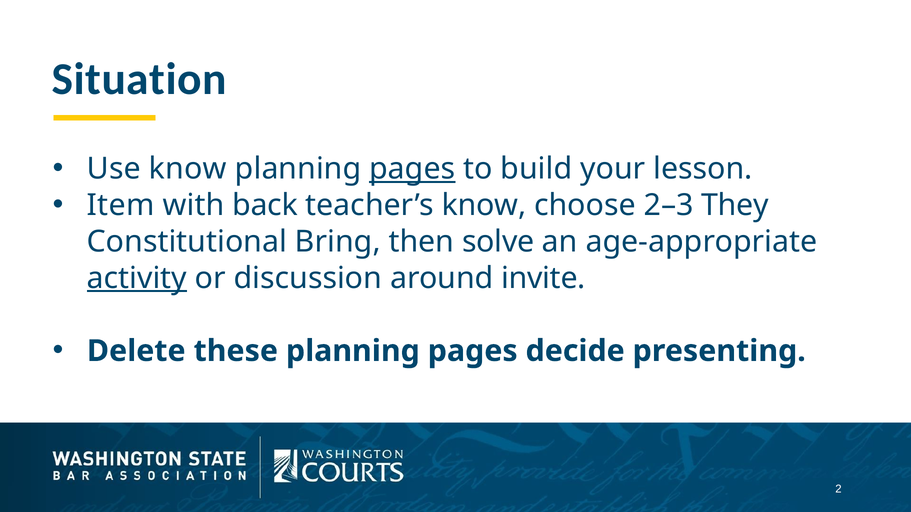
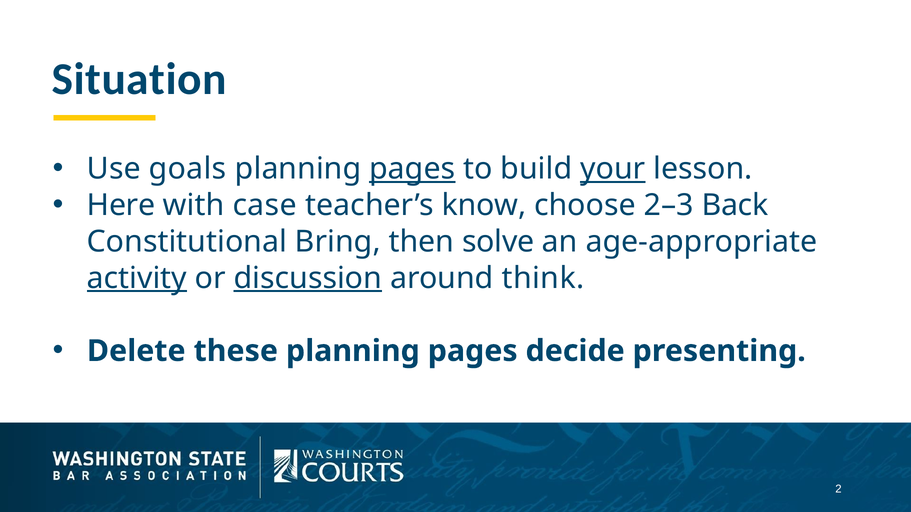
Use know: know -> goals
your underline: none -> present
Item: Item -> Here
back: back -> case
They: They -> Back
discussion underline: none -> present
invite: invite -> think
